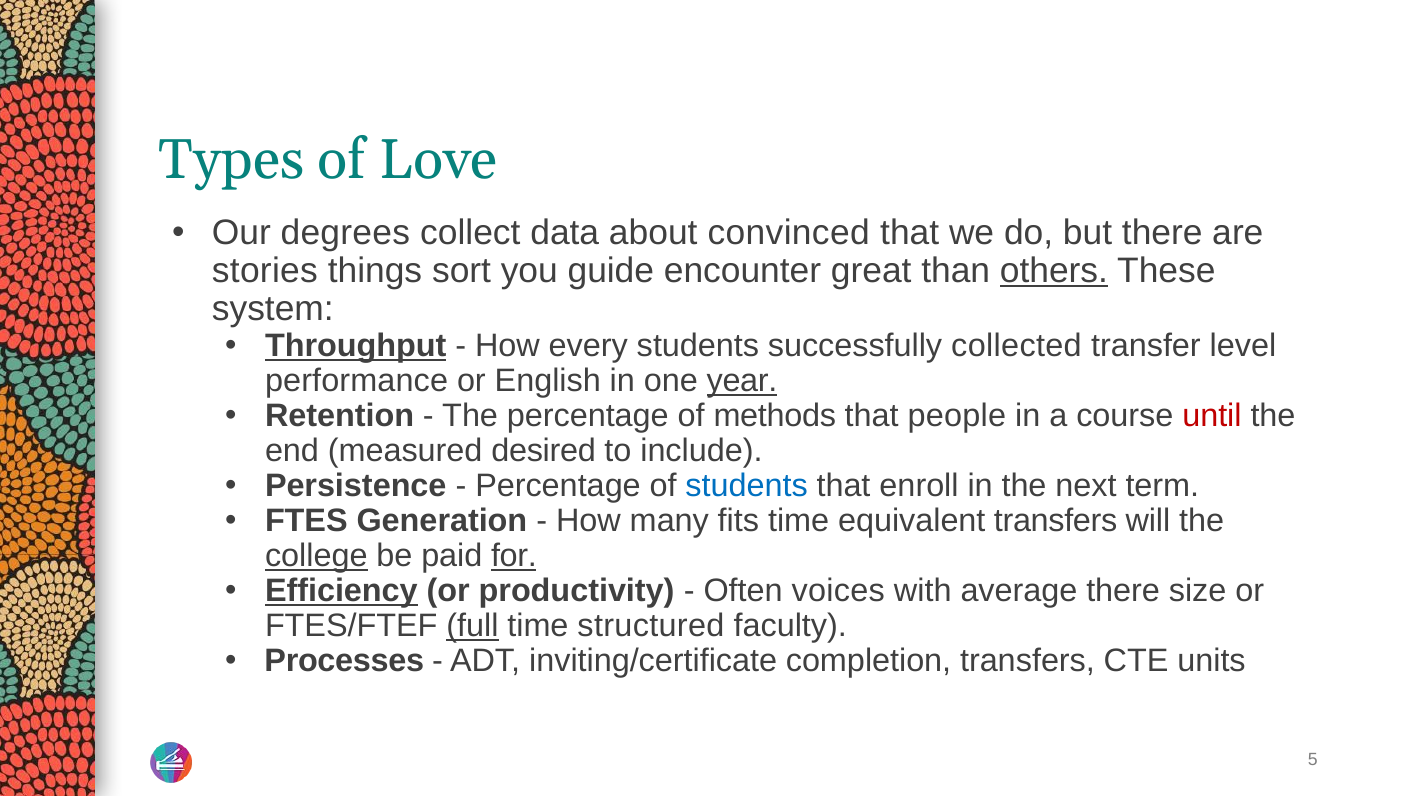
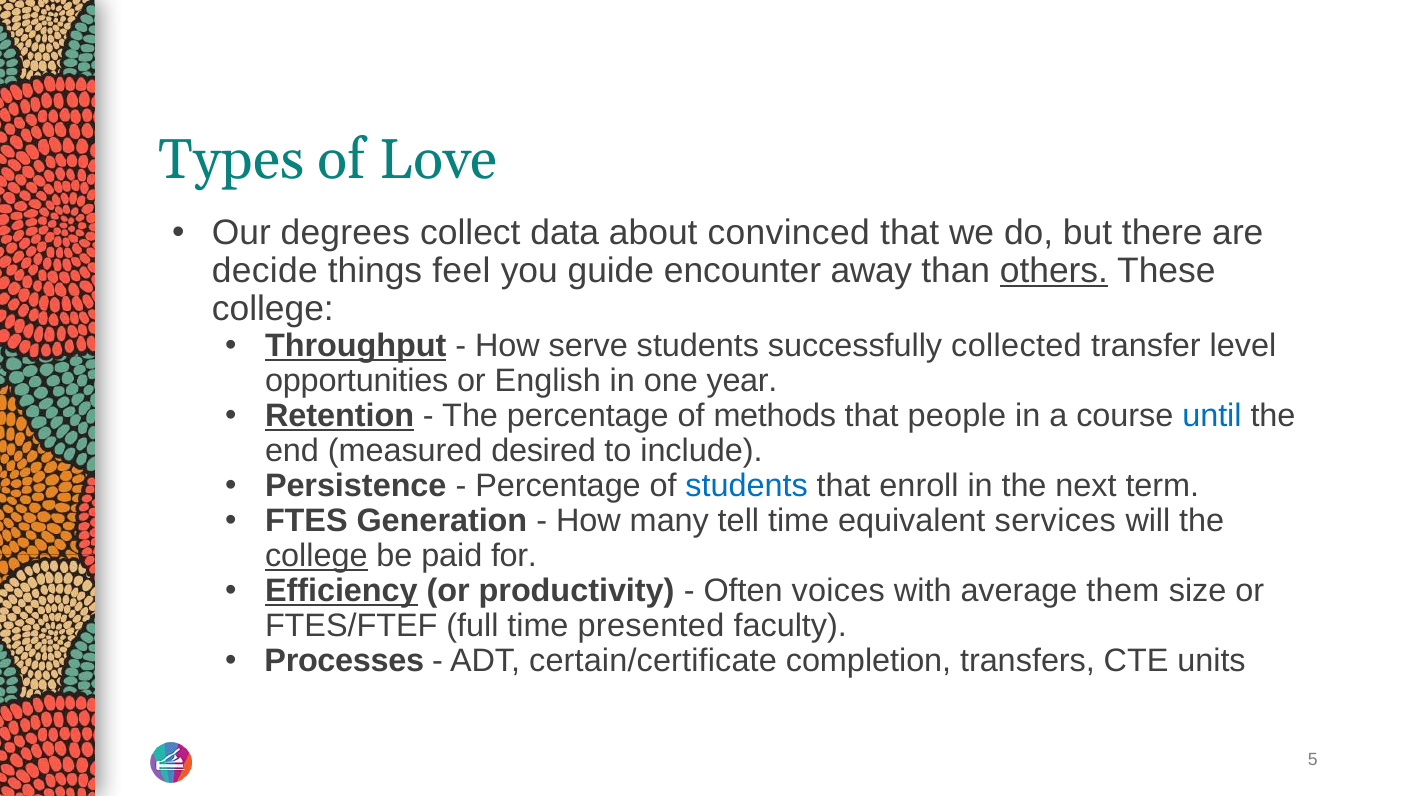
stories: stories -> decide
sort: sort -> feel
great: great -> away
system at (273, 309): system -> college
every: every -> serve
performance: performance -> opportunities
year underline: present -> none
Retention underline: none -> present
until colour: red -> blue
fits: fits -> tell
equivalent transfers: transfers -> services
for underline: present -> none
average there: there -> them
full underline: present -> none
structured: structured -> presented
inviting/certificate: inviting/certificate -> certain/certificate
